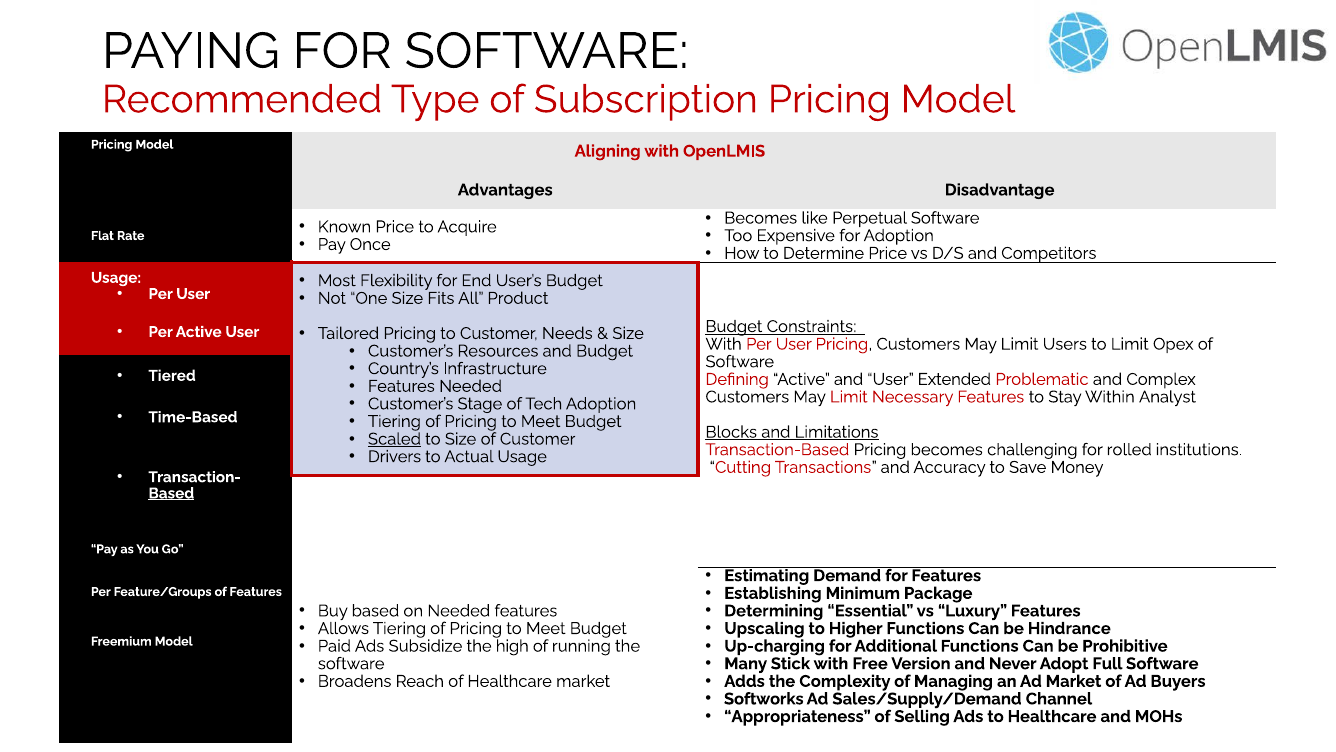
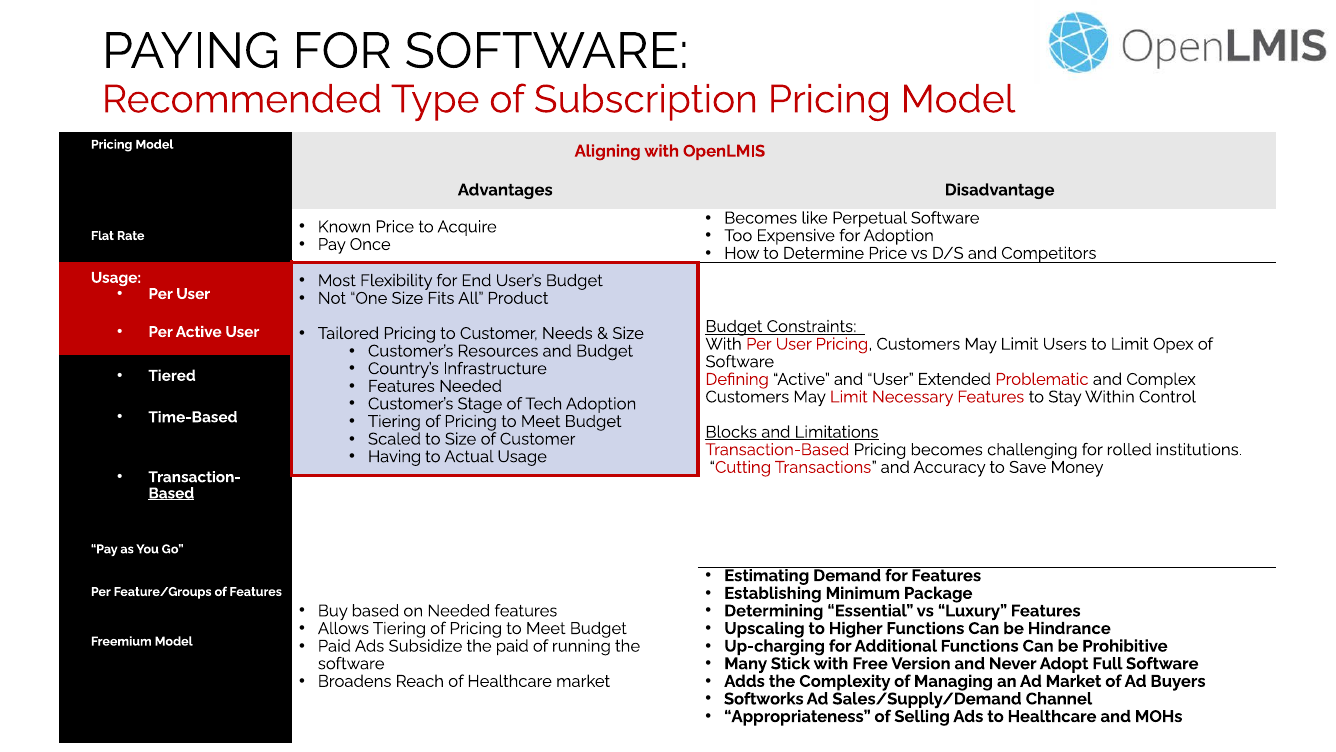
Analyst: Analyst -> Control
Scaled underline: present -> none
Drivers: Drivers -> Having
the high: high -> paid
